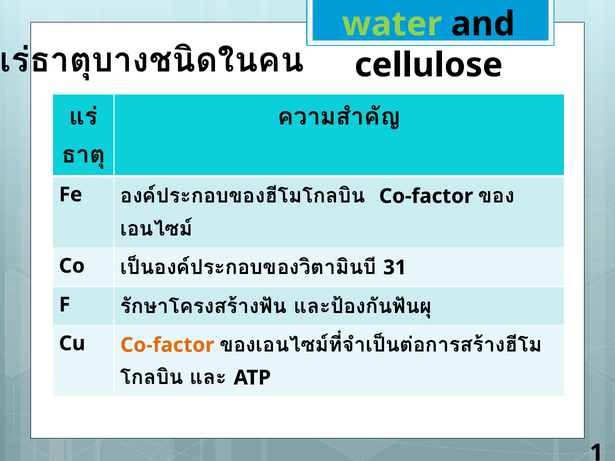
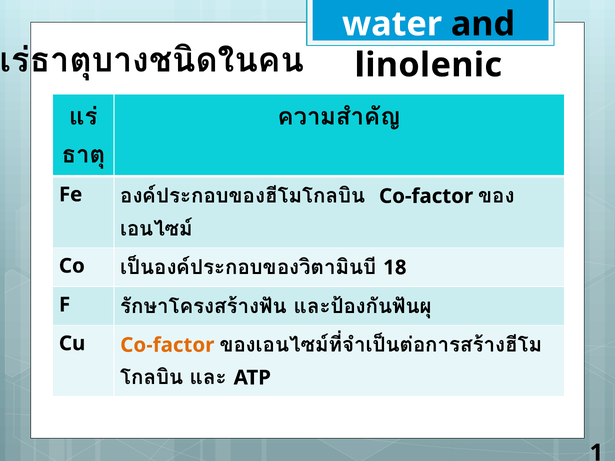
water colour: light green -> white
cellulose: cellulose -> linolenic
31: 31 -> 18
